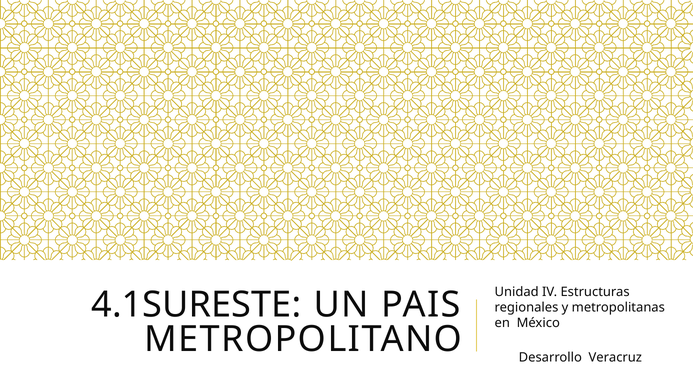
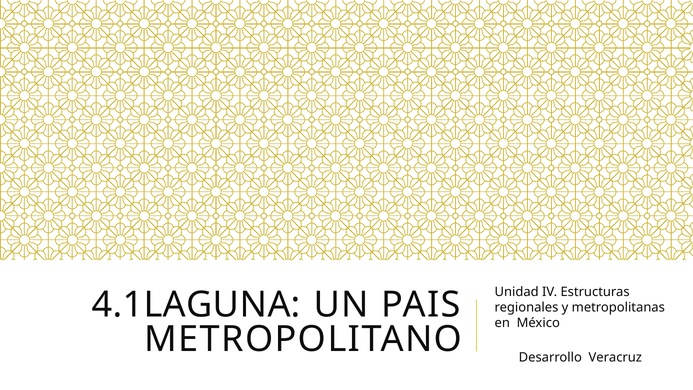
4.1SURESTE: 4.1SURESTE -> 4.1LAGUNA
